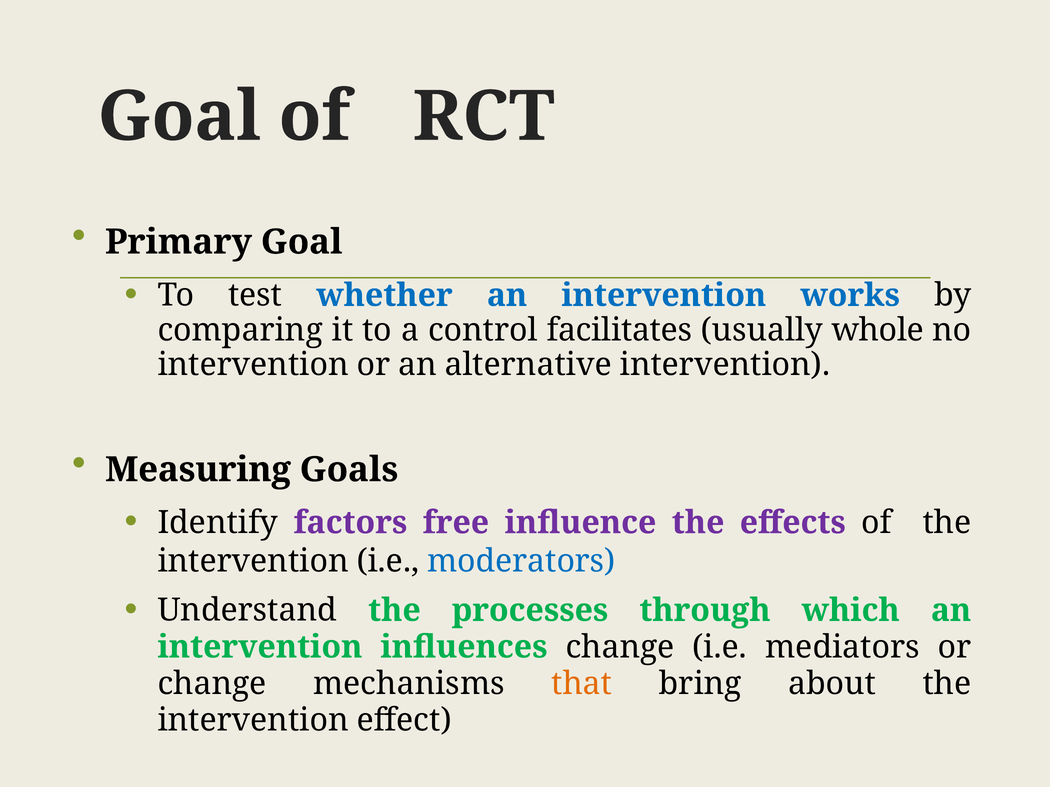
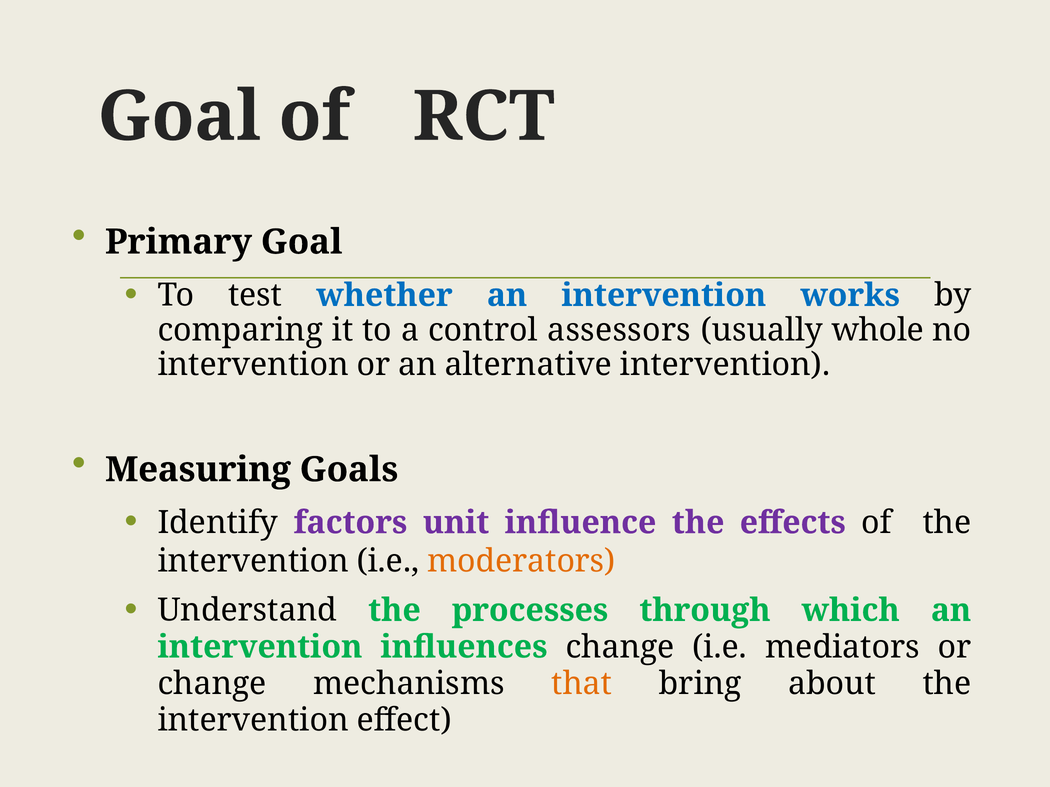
facilitates: facilitates -> assessors
free: free -> unit
moderators colour: blue -> orange
